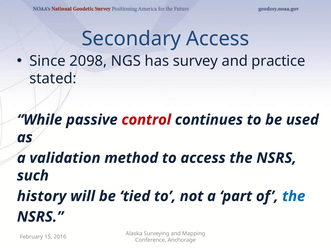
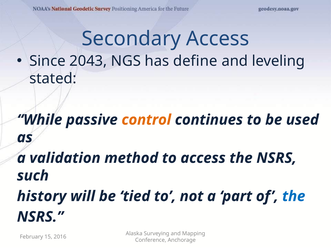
2098: 2098 -> 2043
survey: survey -> define
practice: practice -> leveling
control colour: red -> orange
